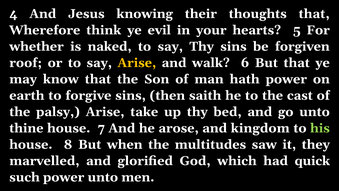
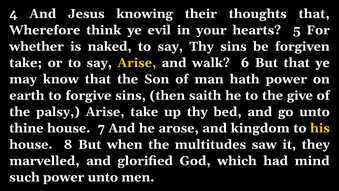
roof at (26, 63): roof -> take
cast: cast -> give
his colour: light green -> yellow
quick: quick -> mind
